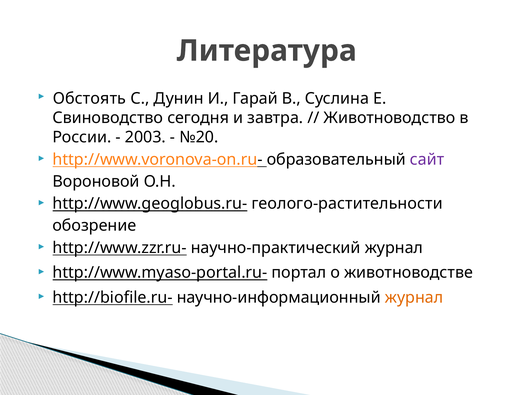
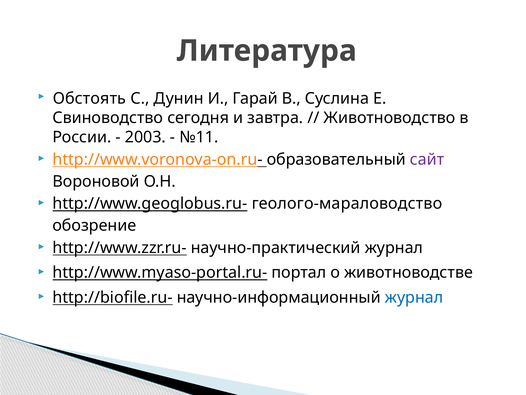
№20: №20 -> №11
геолого-растительности: геолого-растительности -> геолого-мараловодство
журнал at (414, 297) colour: orange -> blue
